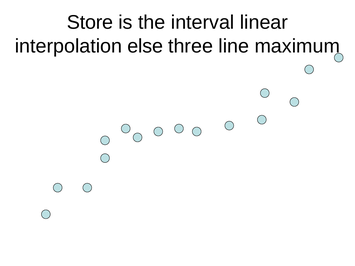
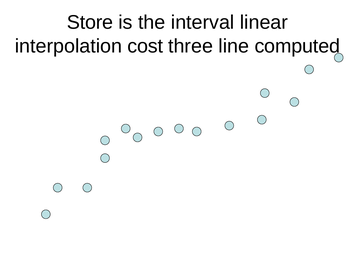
else: else -> cost
maximum: maximum -> computed
